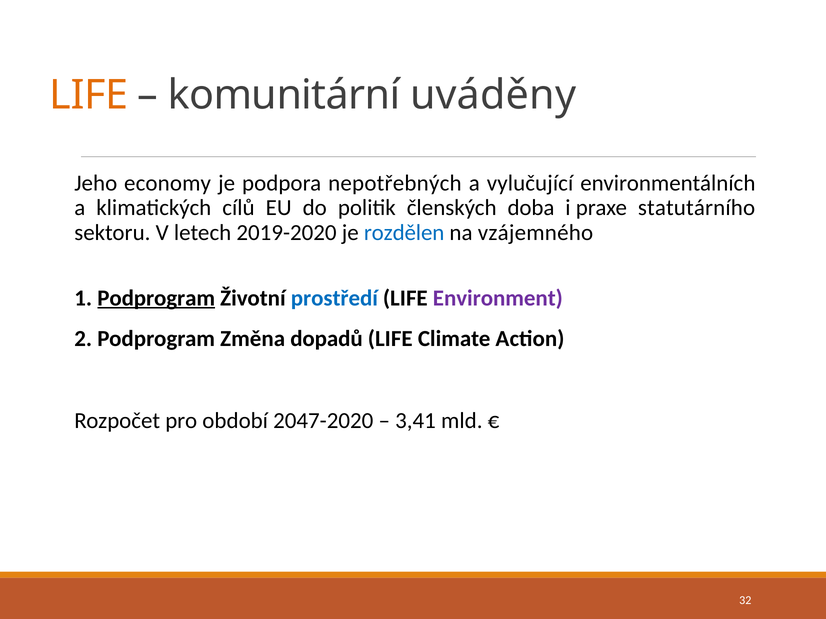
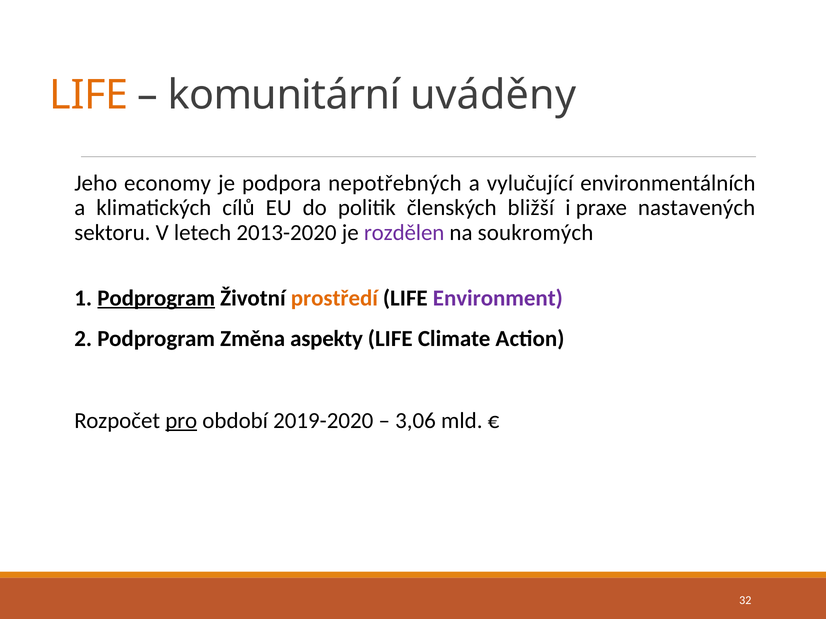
doba: doba -> bližší
statutárního: statutárního -> nastavených
2019-2020: 2019-2020 -> 2013-2020
rozdělen colour: blue -> purple
vzájemného: vzájemného -> soukromých
prostředí colour: blue -> orange
dopadů: dopadů -> aspekty
pro underline: none -> present
2047-2020: 2047-2020 -> 2019-2020
3,41: 3,41 -> 3,06
